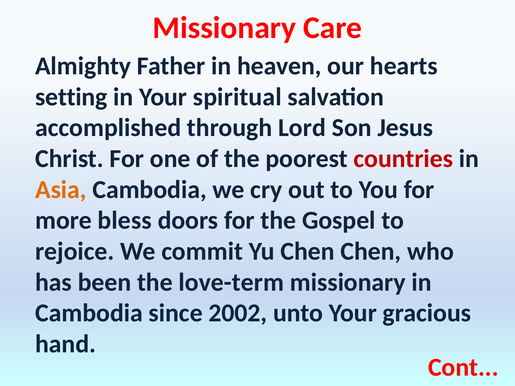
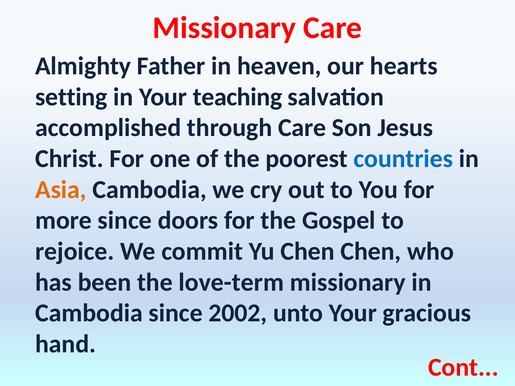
spiritual: spiritual -> teaching
through Lord: Lord -> Care
countries colour: red -> blue
more bless: bless -> since
